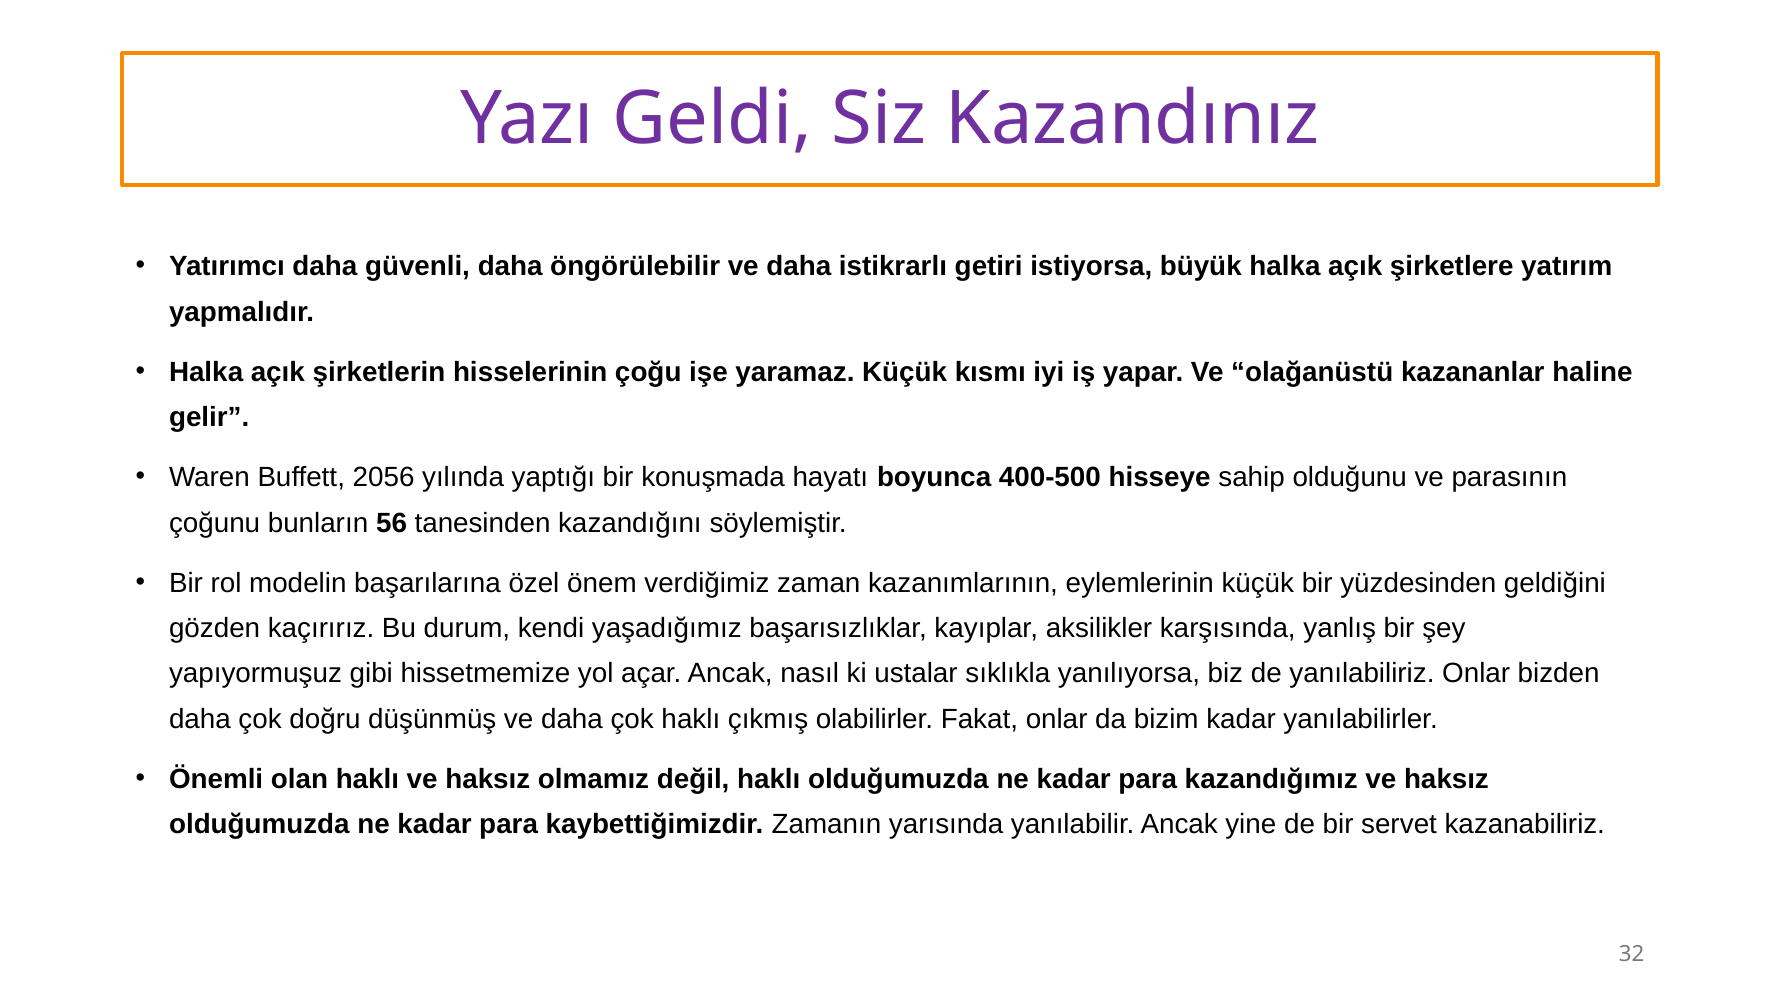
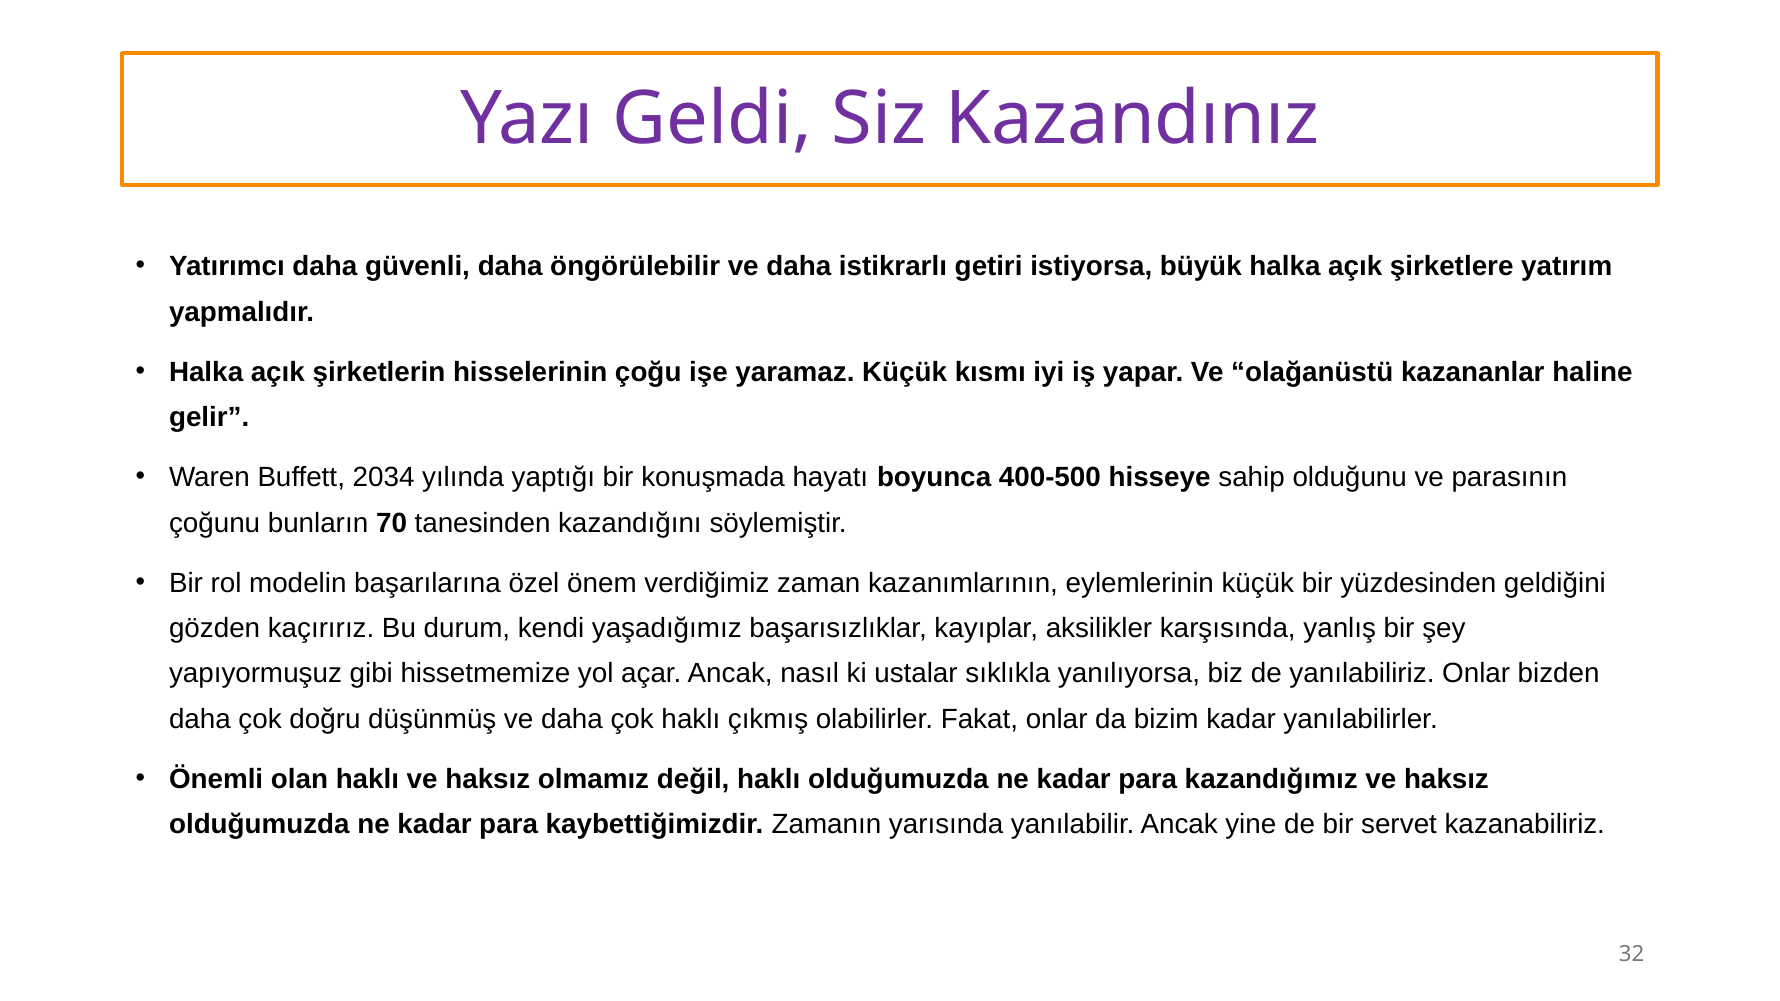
2056: 2056 -> 2034
56: 56 -> 70
